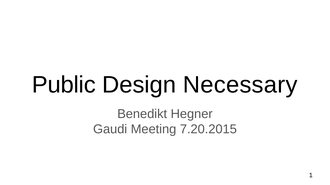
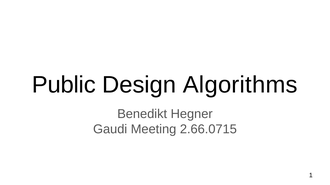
Necessary: Necessary -> Algorithms
7.20.2015: 7.20.2015 -> 2.66.0715
